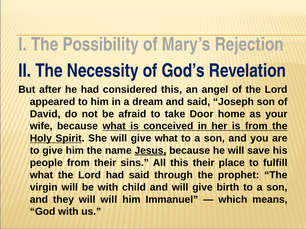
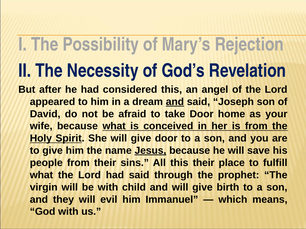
and at (175, 102) underline: none -> present
give what: what -> door
will will: will -> evil
